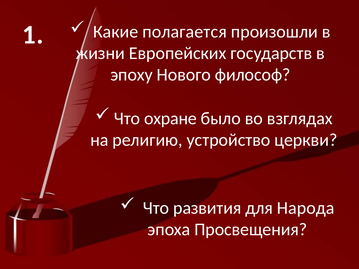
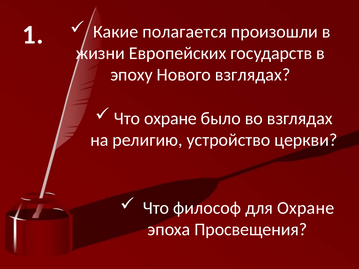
Нового философ: философ -> взглядах
развития: развития -> философ
для Народа: Народа -> Охране
